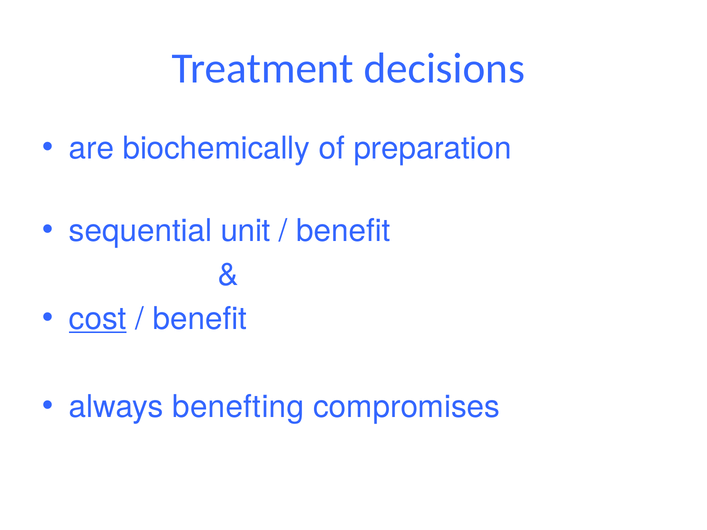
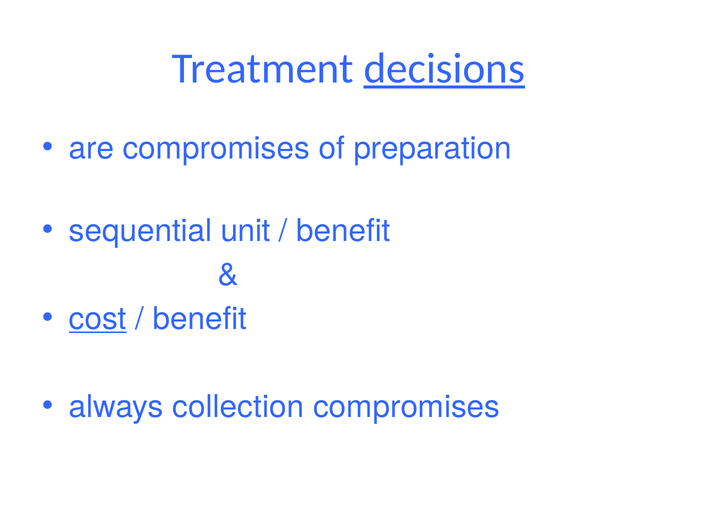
decisions underline: none -> present
are biochemically: biochemically -> compromises
benefting: benefting -> collection
